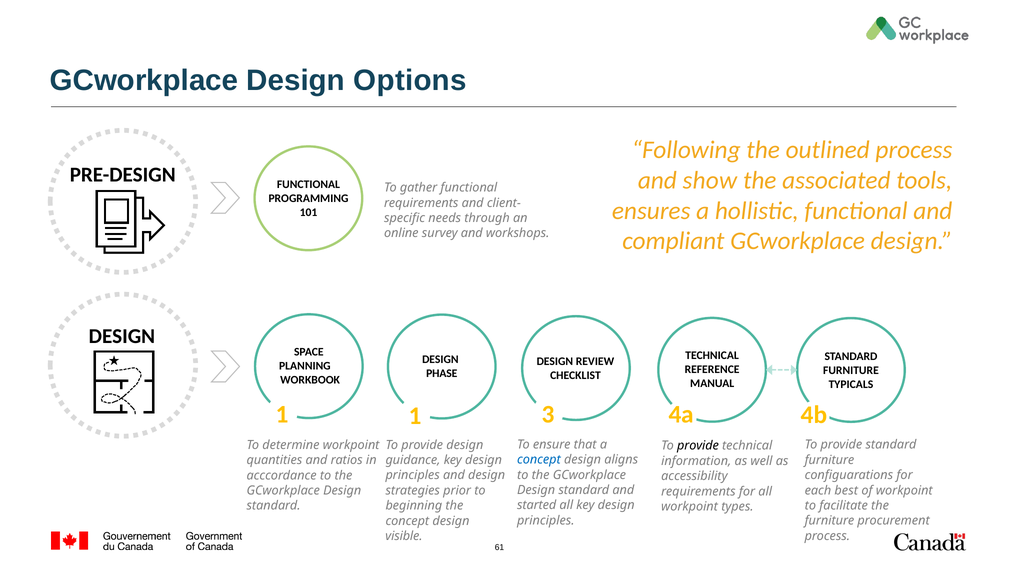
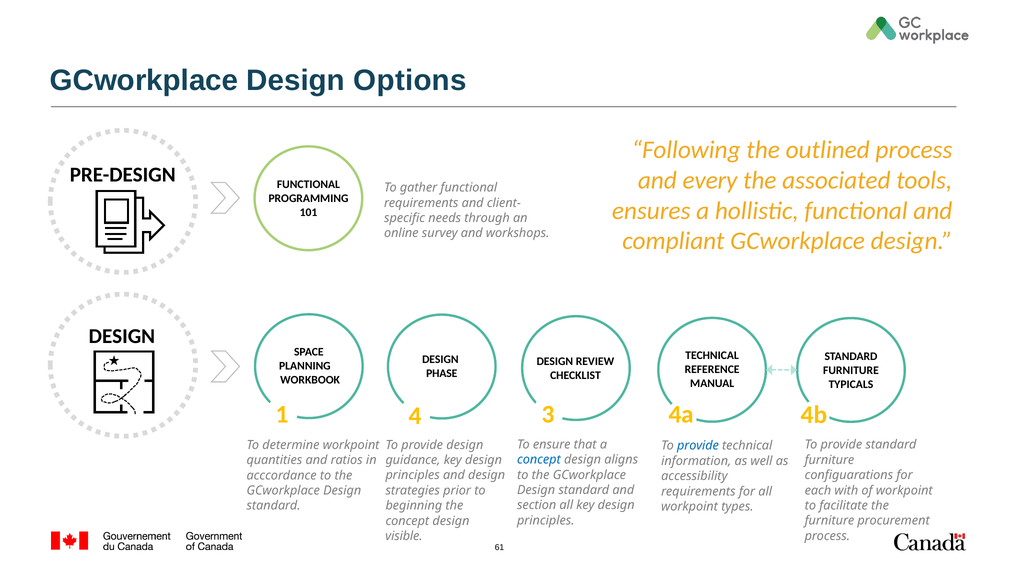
show: show -> every
1 1: 1 -> 4
provide at (698, 446) colour: black -> blue
best: best -> with
started: started -> section
